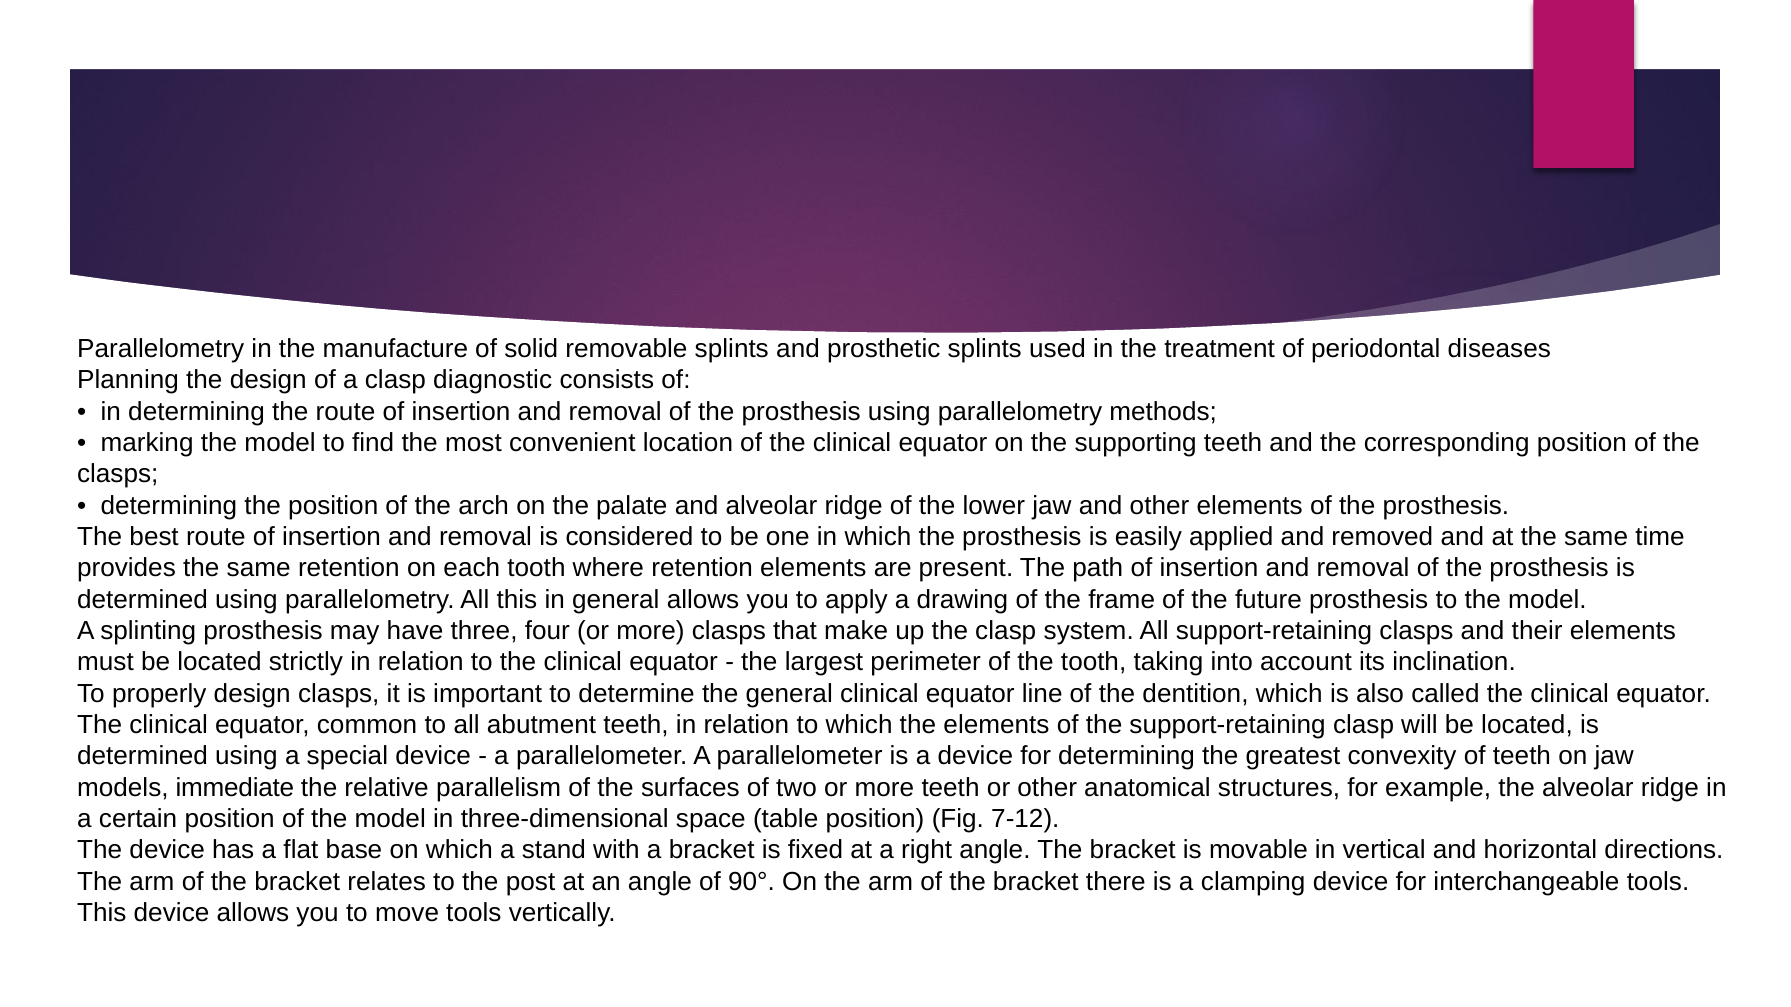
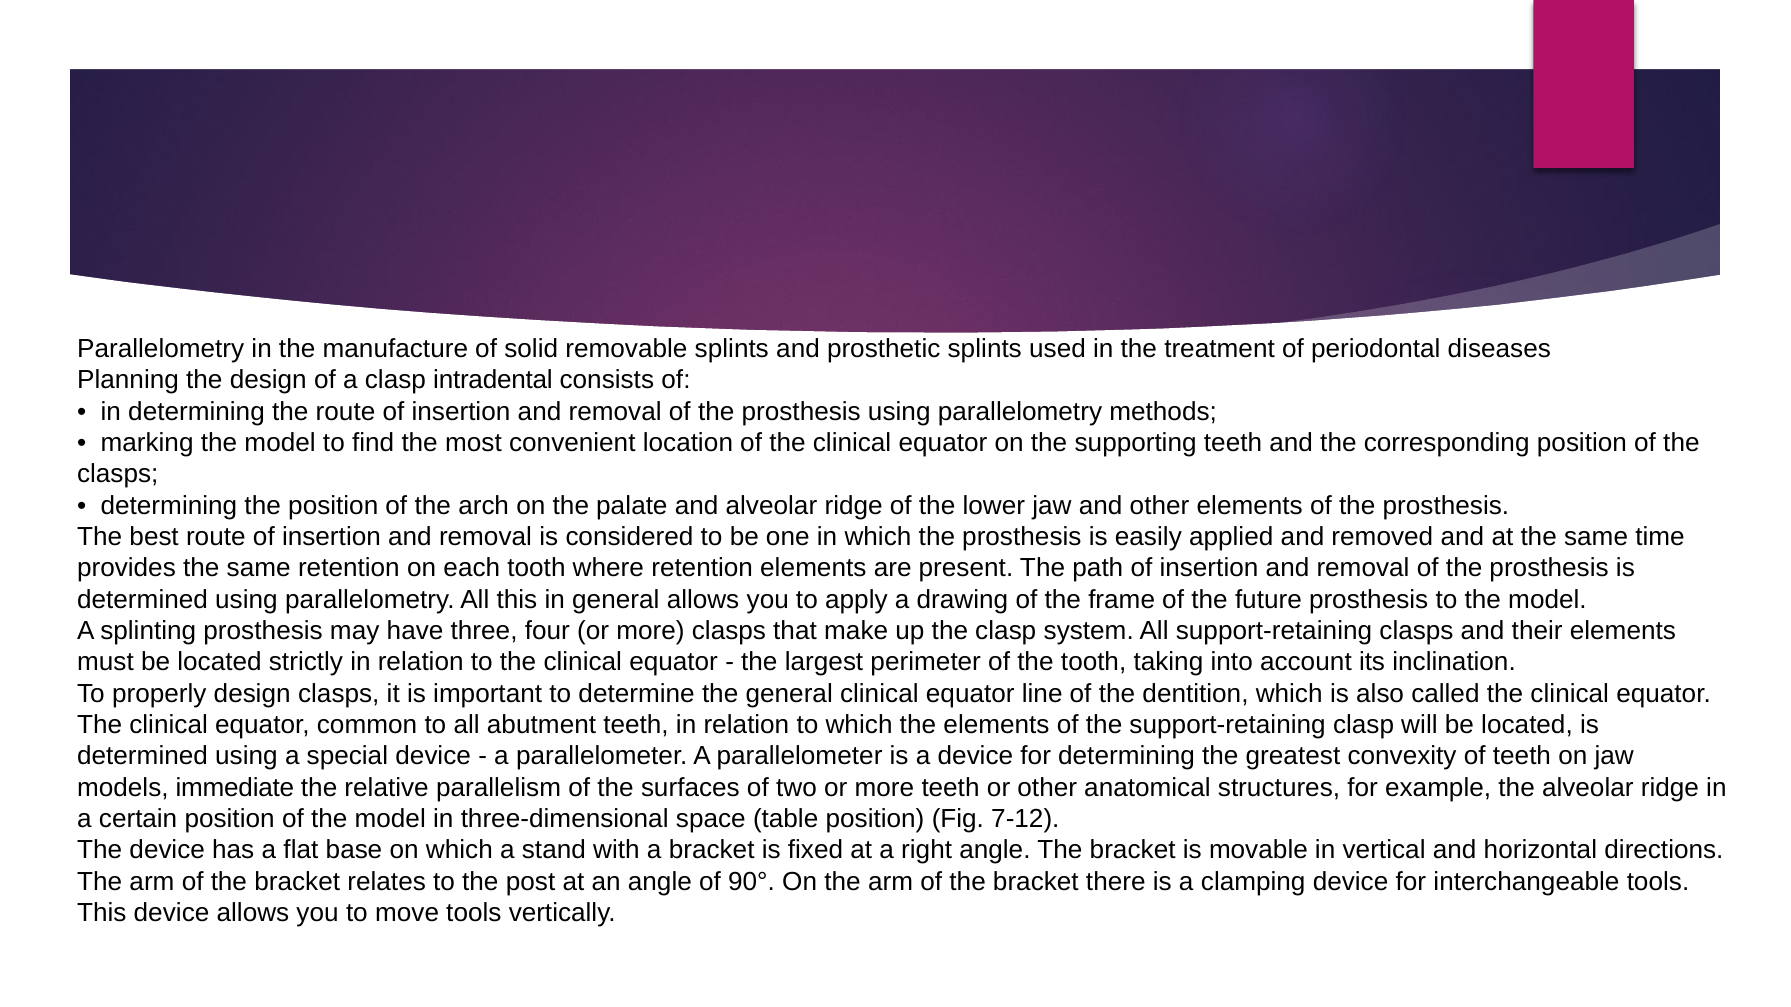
diagnostic: diagnostic -> intradental
